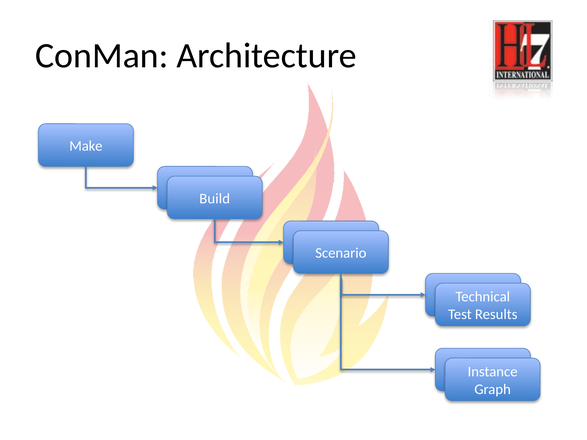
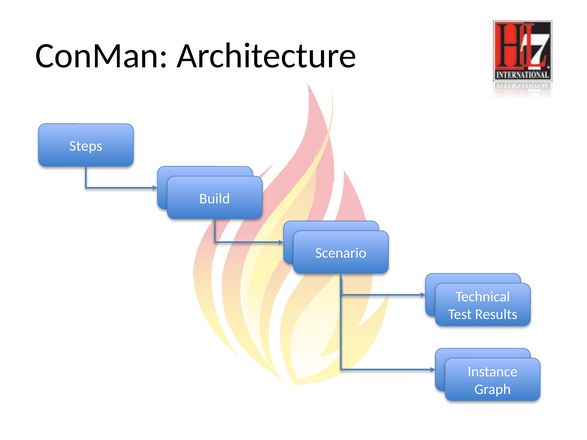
Make: Make -> Steps
